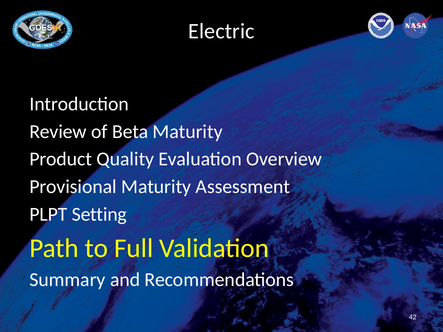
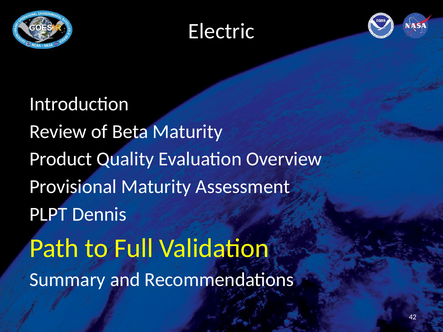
Setting: Setting -> Dennis
